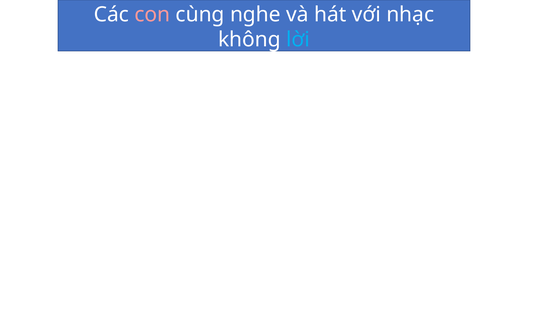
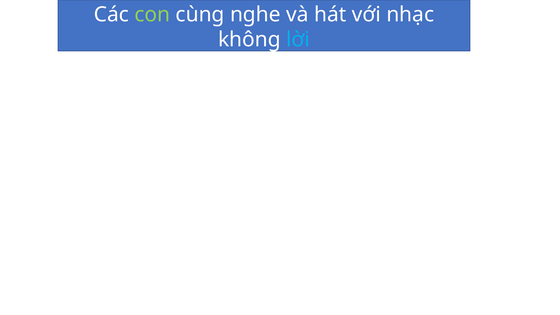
con colour: pink -> light green
